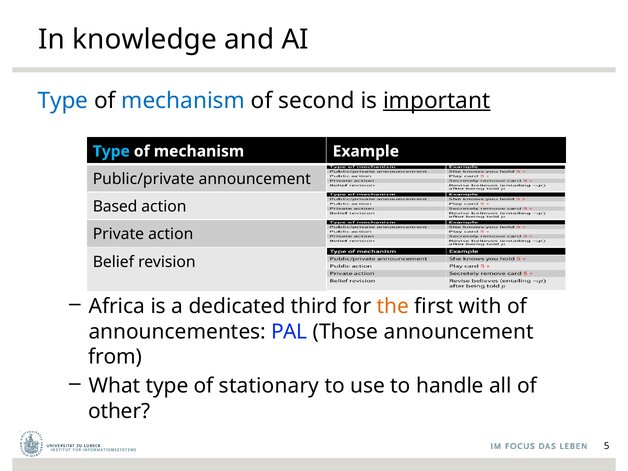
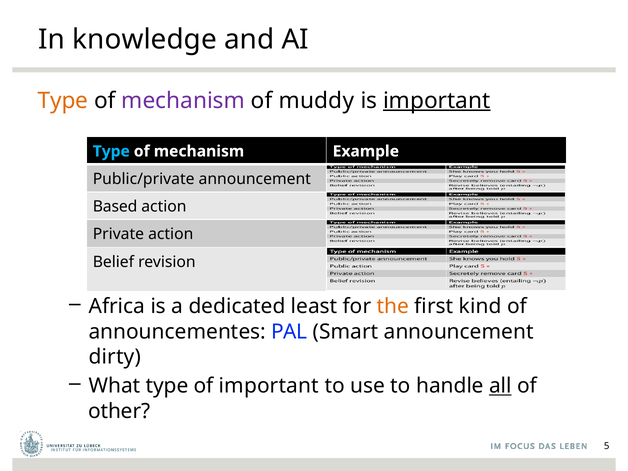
Type at (63, 101) colour: blue -> orange
mechanism at (183, 101) colour: blue -> purple
second: second -> muddy
third: third -> least
with: with -> kind
Those: Those -> Smart
from: from -> dirty
of stationary: stationary -> important
all underline: none -> present
